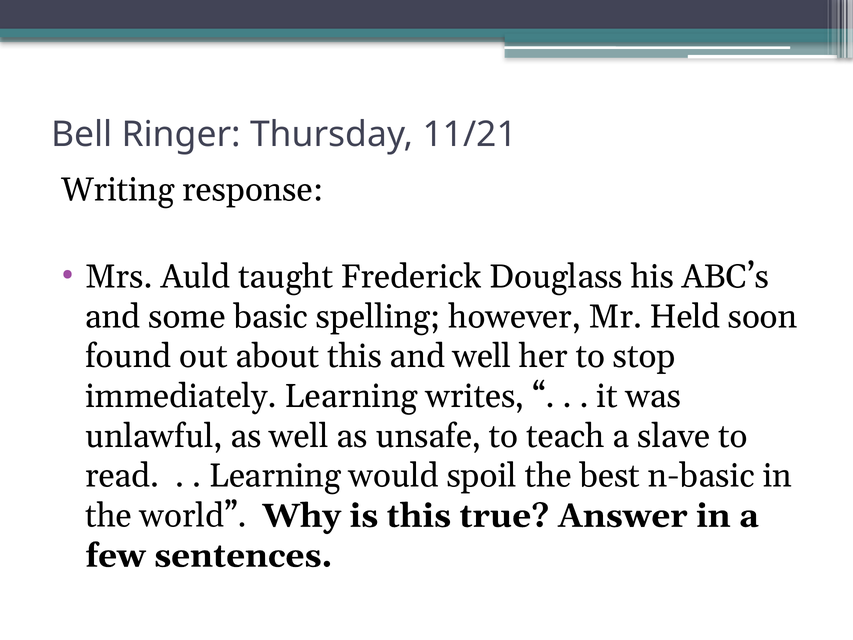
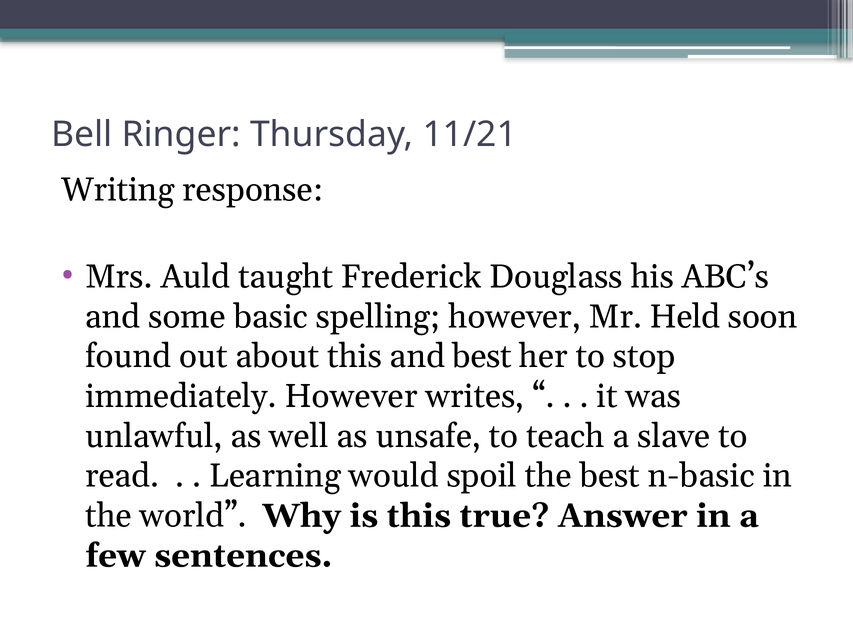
and well: well -> best
immediately Learning: Learning -> However
